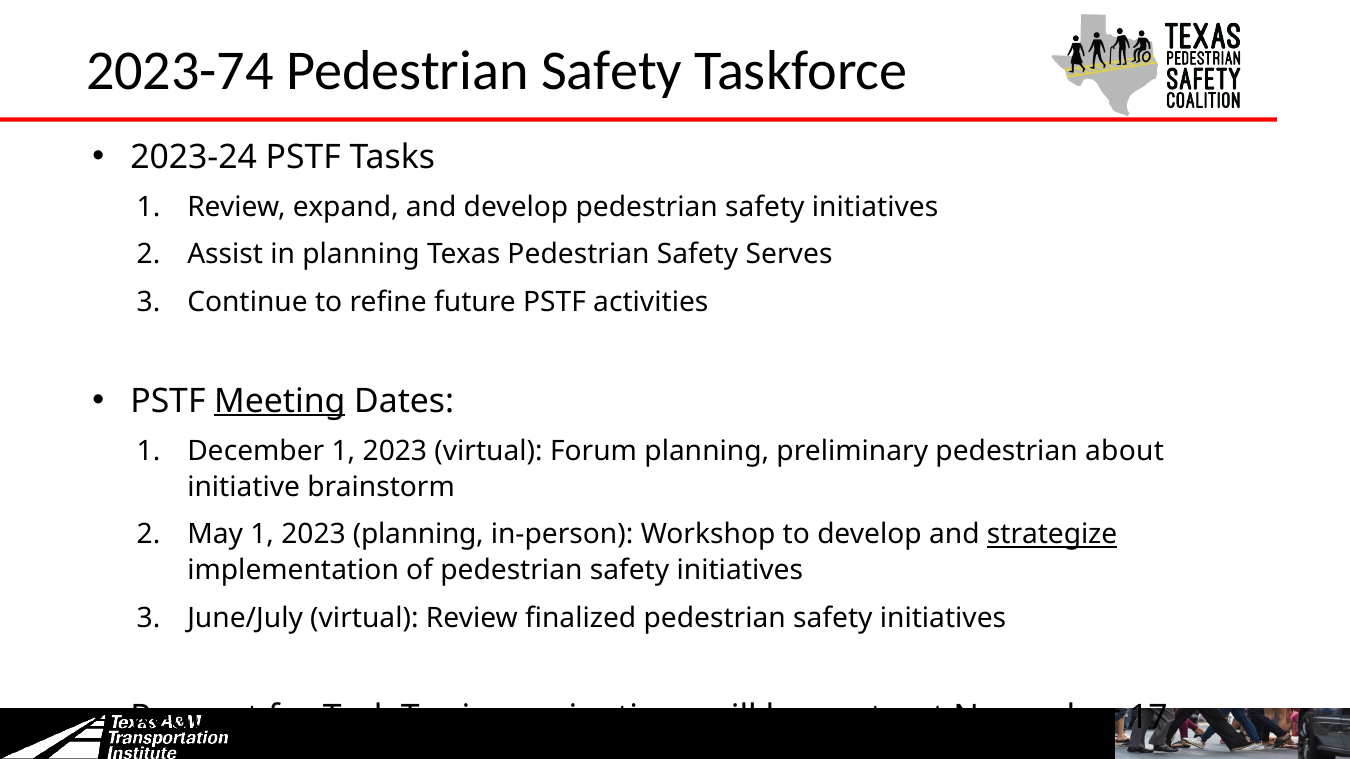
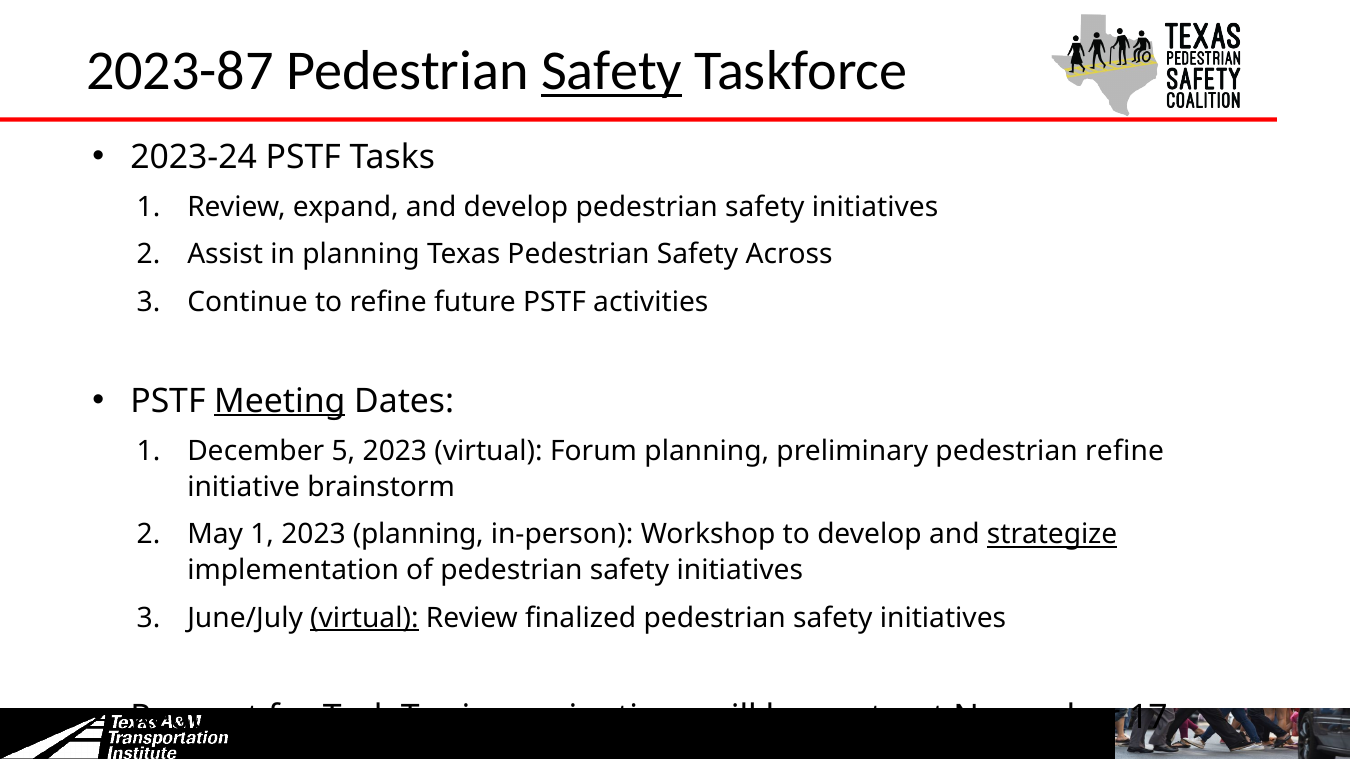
2023-74: 2023-74 -> 2023-87
Safety at (612, 71) underline: none -> present
Serves: Serves -> Across
December 1: 1 -> 5
pedestrian about: about -> refine
virtual at (364, 618) underline: none -> present
